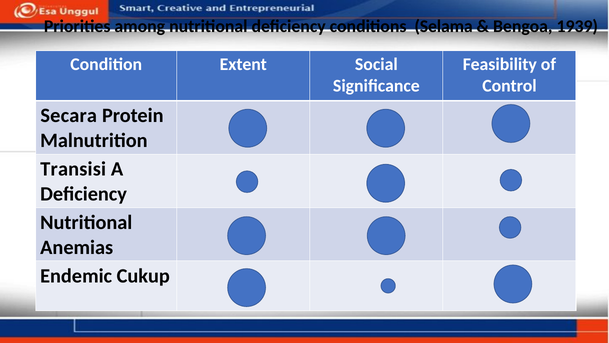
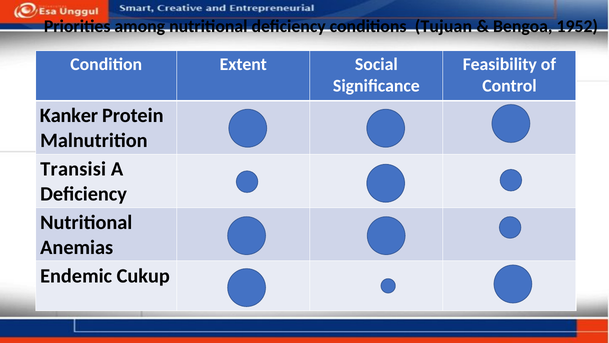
Selama: Selama -> Tujuan
1939: 1939 -> 1952
Secara: Secara -> Kanker
